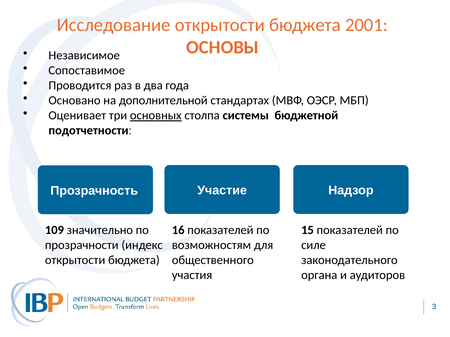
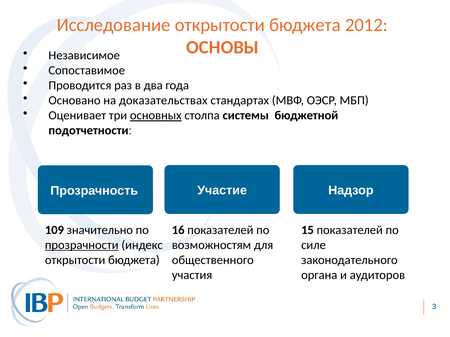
2001: 2001 -> 2012
дополнительной: дополнительной -> доказательствах
прозрачности underline: none -> present
